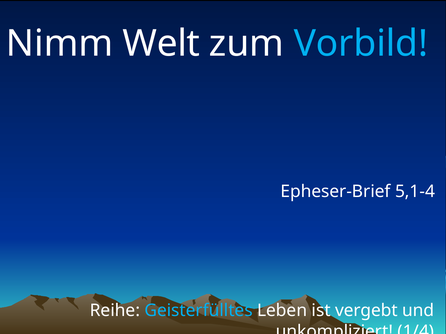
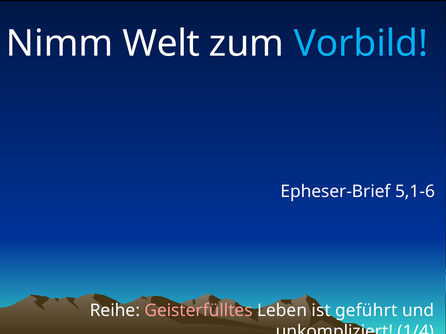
5,1-4: 5,1-4 -> 5,1-6
Geisterfülltes colour: light blue -> pink
vergebt: vergebt -> geführt
